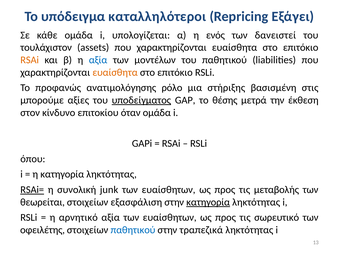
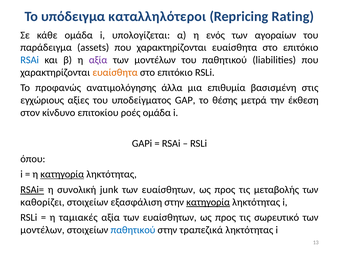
Εξάγει: Εξάγει -> Rating
δανειστεί: δανειστεί -> αγοραίων
τουλάχιστον: τουλάχιστον -> παράδειγμα
RSAi at (30, 60) colour: orange -> blue
αξία at (98, 60) colour: blue -> purple
ρόλο: ρόλο -> άλλα
στήριξης: στήριξης -> επιθυμία
μπορούμε: μπορούμε -> εγχώριους
υποδείγματος underline: present -> none
όταν: όταν -> ροές
κατηγορία at (62, 174) underline: none -> present
θεωρείται: θεωρείται -> καθορίζει
αρνητικό: αρνητικό -> ταμιακές
οφειλέτης at (43, 230): οφειλέτης -> μοντέλων
